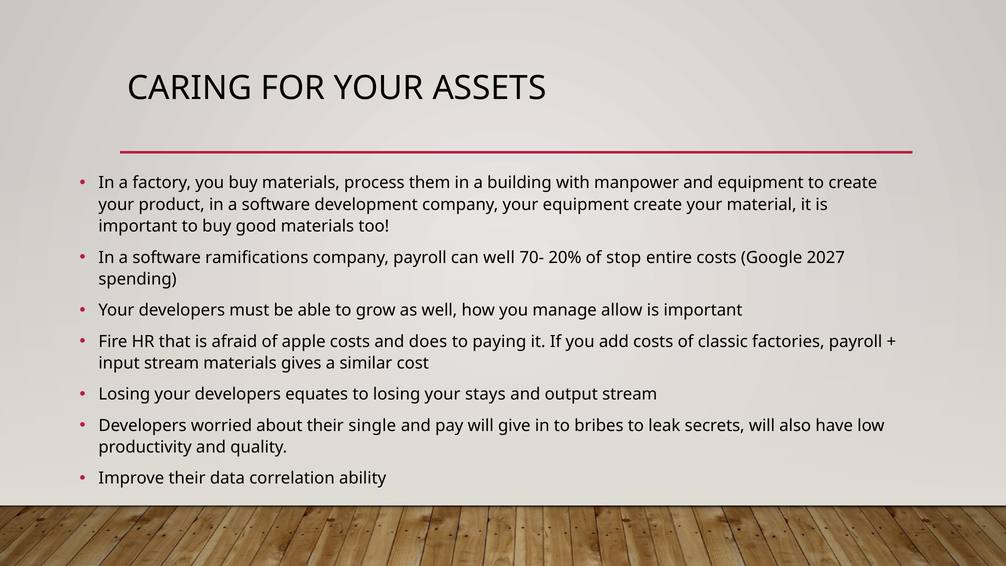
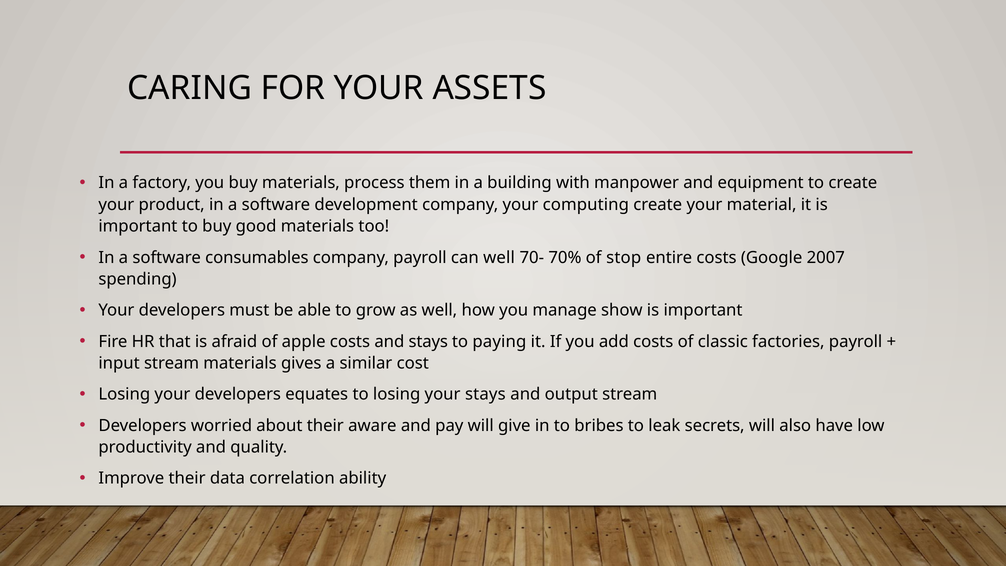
your equipment: equipment -> computing
ramifications: ramifications -> consumables
20%: 20% -> 70%
2027: 2027 -> 2007
allow: allow -> show
and does: does -> stays
single: single -> aware
